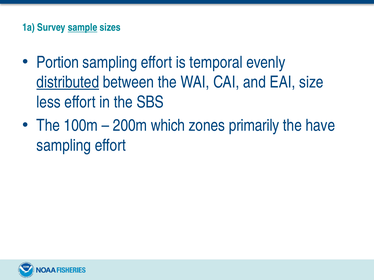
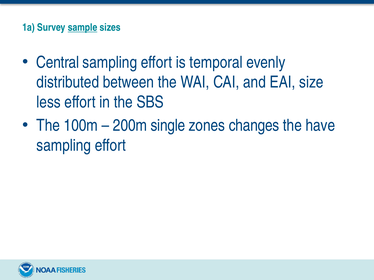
Portion: Portion -> Central
distributed underline: present -> none
which: which -> single
primarily: primarily -> changes
